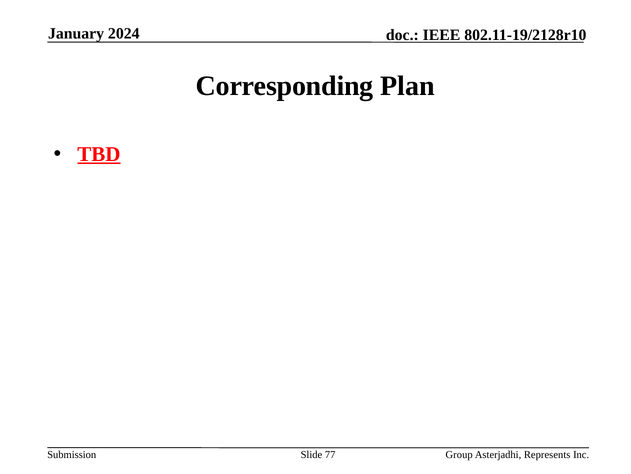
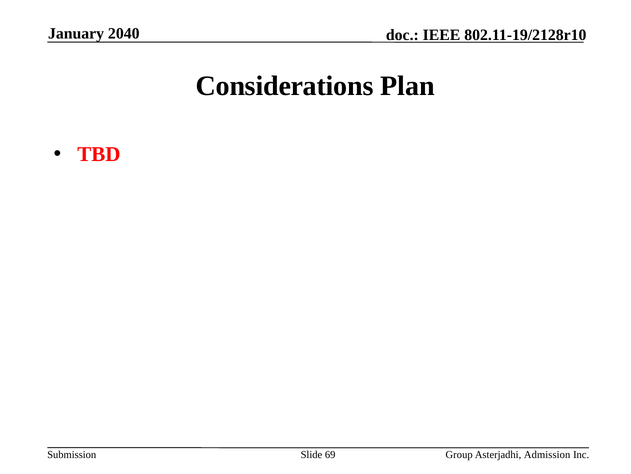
2024: 2024 -> 2040
Corresponding: Corresponding -> Considerations
TBD underline: present -> none
77: 77 -> 69
Represents: Represents -> Admission
